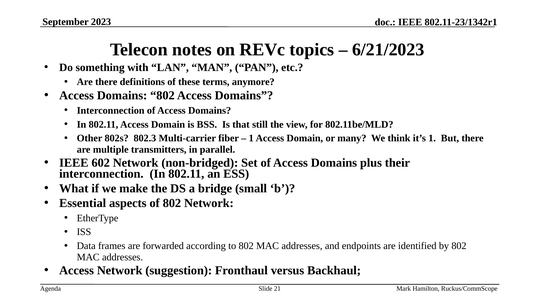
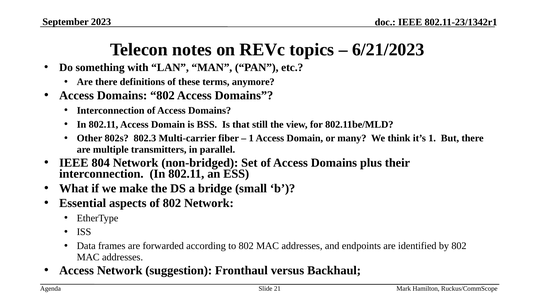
602: 602 -> 804
